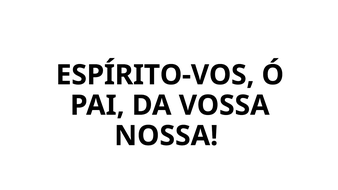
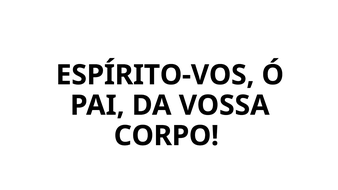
NOSSA: NOSSA -> CORPO
